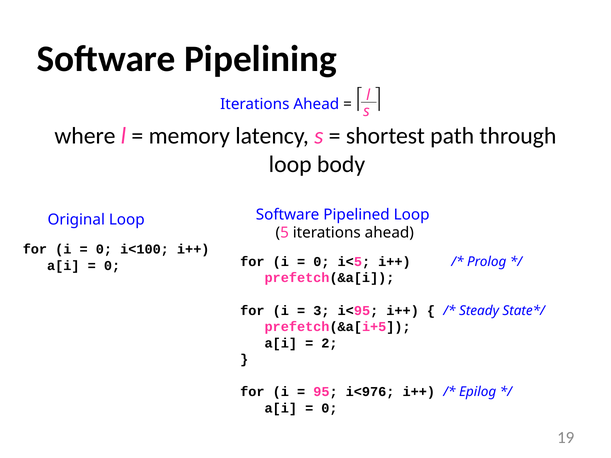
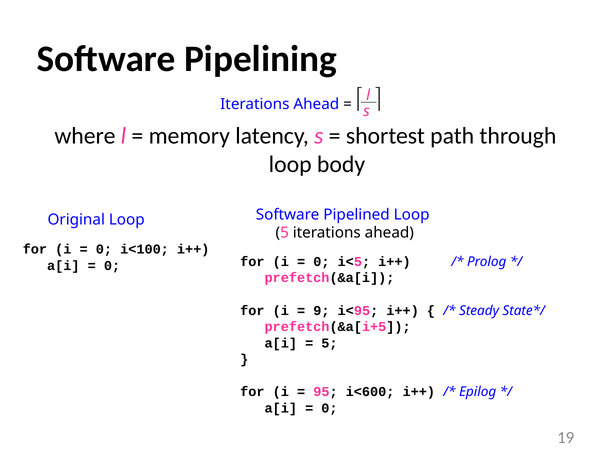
3: 3 -> 9
2 at (329, 343): 2 -> 5
i<976: i<976 -> i<600
